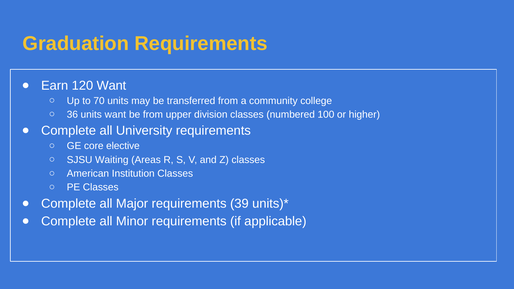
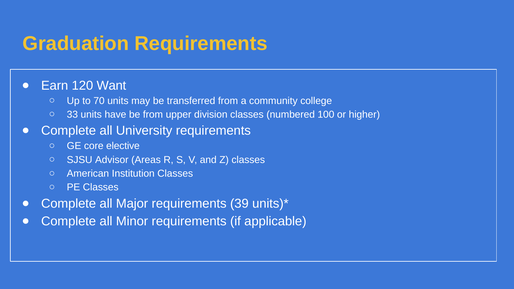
36: 36 -> 33
units want: want -> have
Waiting: Waiting -> Advisor
